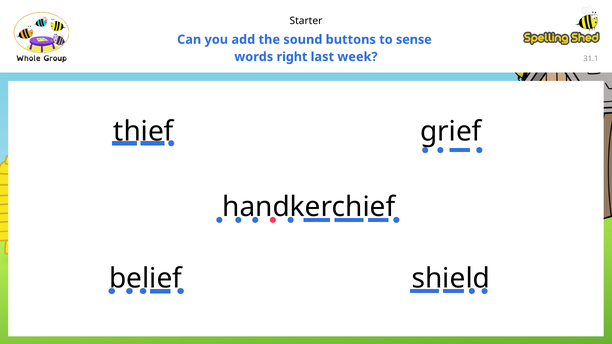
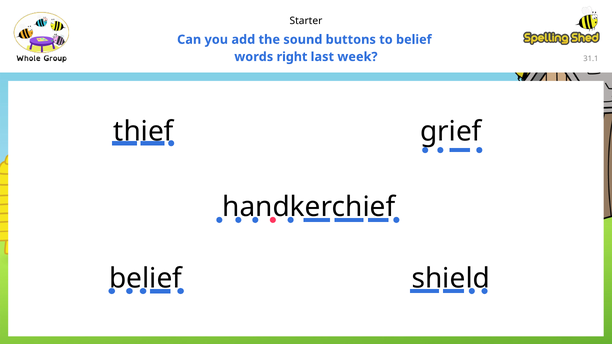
to sense: sense -> belief
